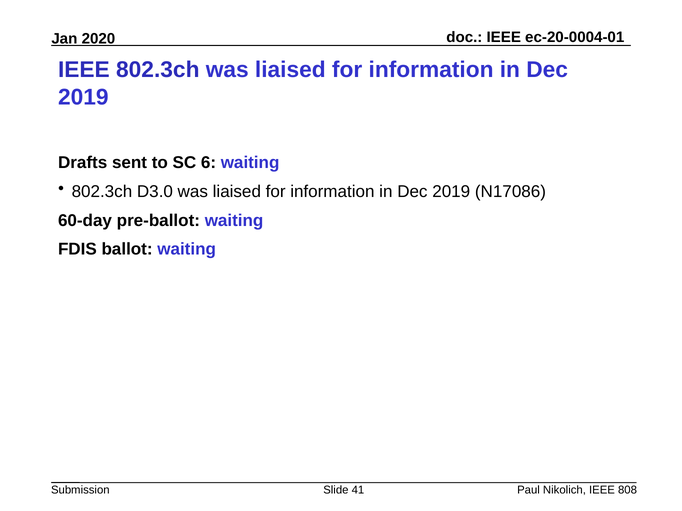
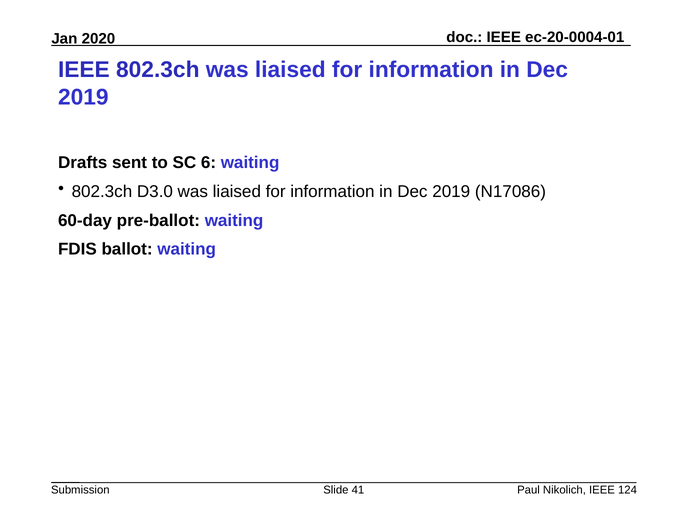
808: 808 -> 124
